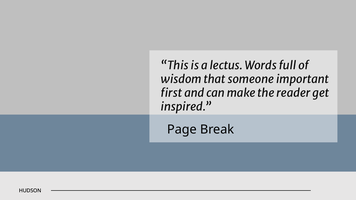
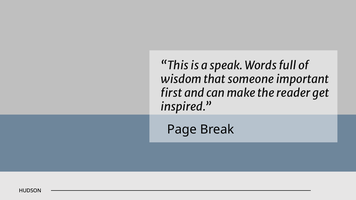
lectus: lectus -> speak
